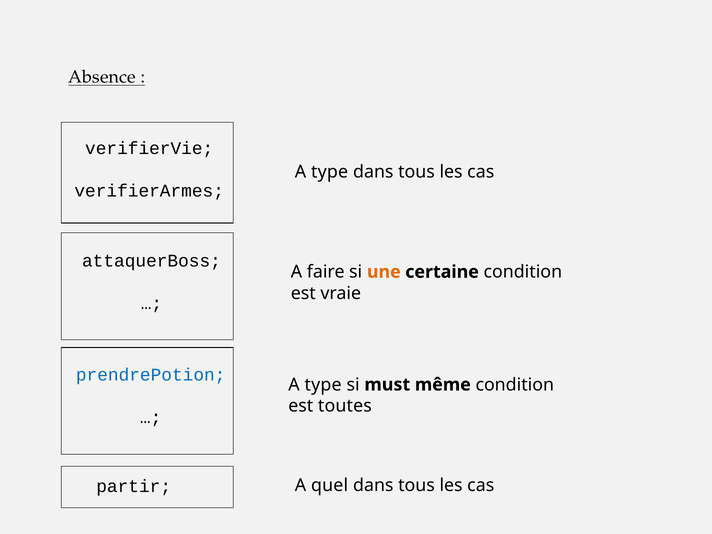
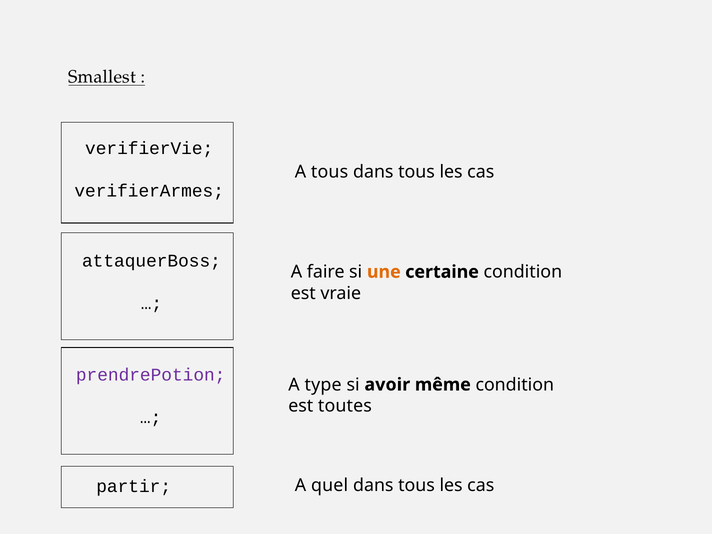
Absence: Absence -> Smallest
type at (330, 172): type -> tous
prendrePotion colour: blue -> purple
must: must -> avoir
